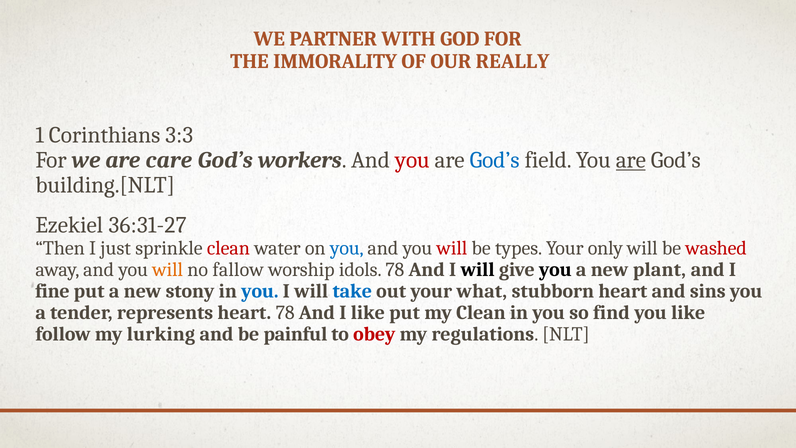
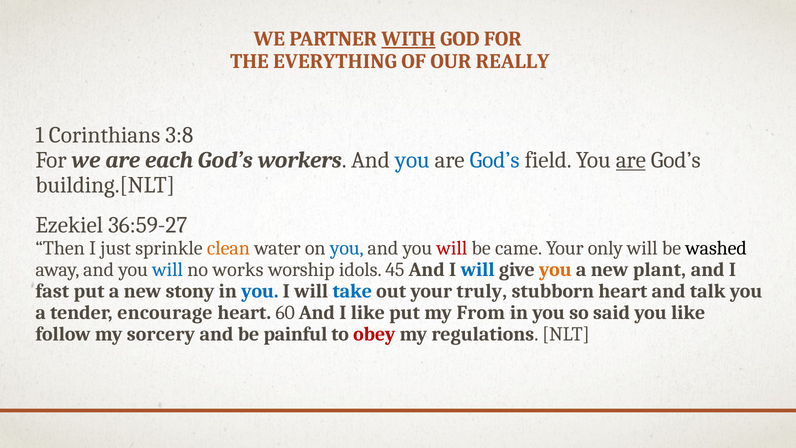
WITH underline: none -> present
IMMORALITY: IMMORALITY -> EVERYTHING
3:3: 3:3 -> 3:8
care: care -> each
you at (412, 160) colour: red -> blue
36:31-27: 36:31-27 -> 36:59-27
clean at (228, 248) colour: red -> orange
types: types -> came
washed colour: red -> black
will at (168, 270) colour: orange -> blue
fallow: fallow -> works
idols 78: 78 -> 45
will at (478, 270) colour: black -> blue
you at (555, 270) colour: black -> orange
fine: fine -> fast
what: what -> truly
sins: sins -> talk
represents: represents -> encourage
heart 78: 78 -> 60
my Clean: Clean -> From
find: find -> said
lurking: lurking -> sorcery
